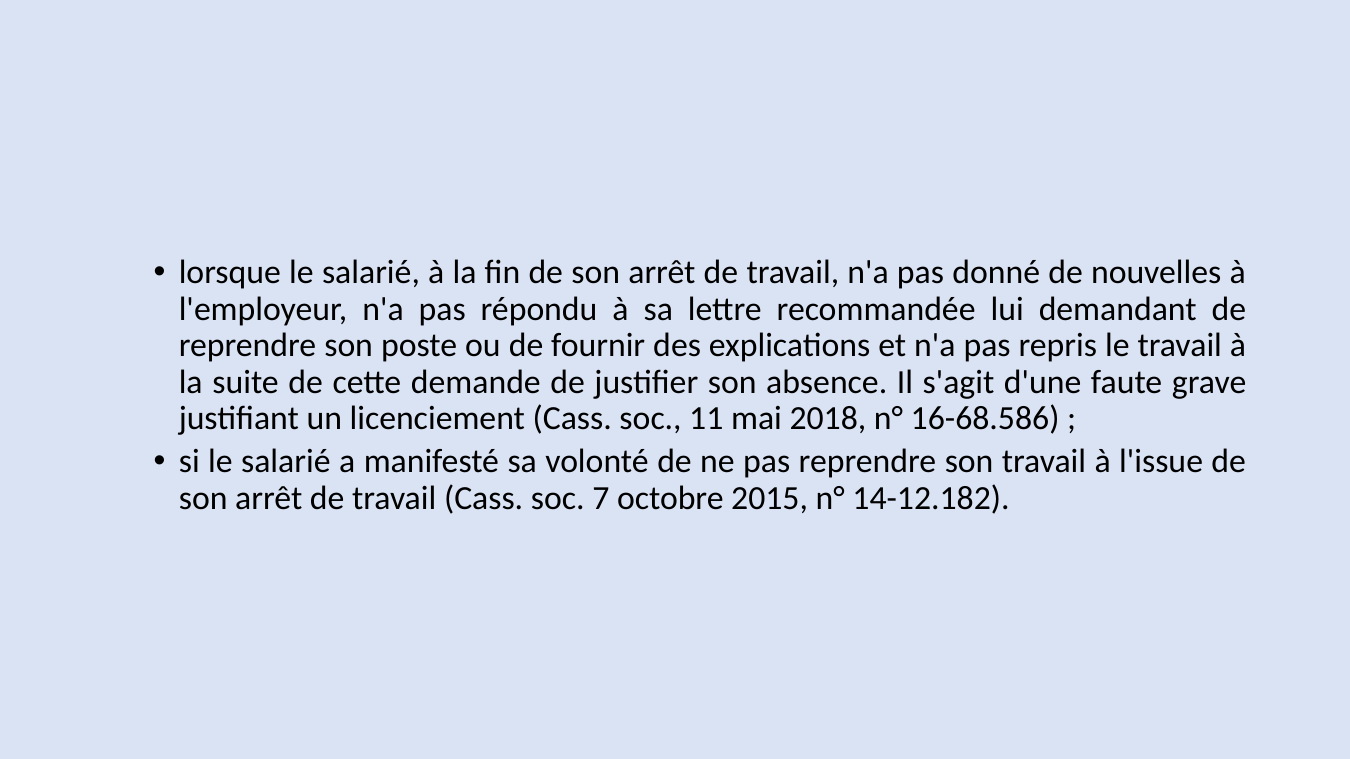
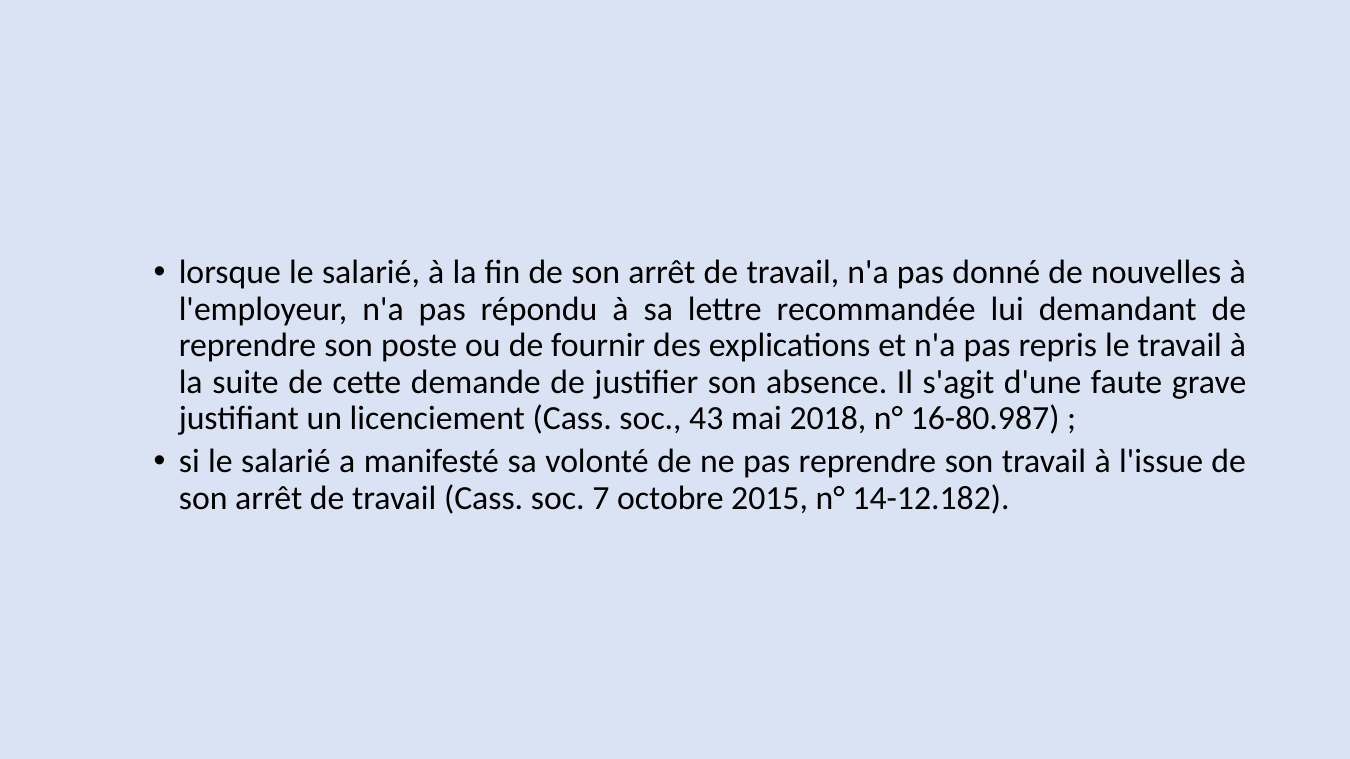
11: 11 -> 43
16-68.586: 16-68.586 -> 16-80.987
